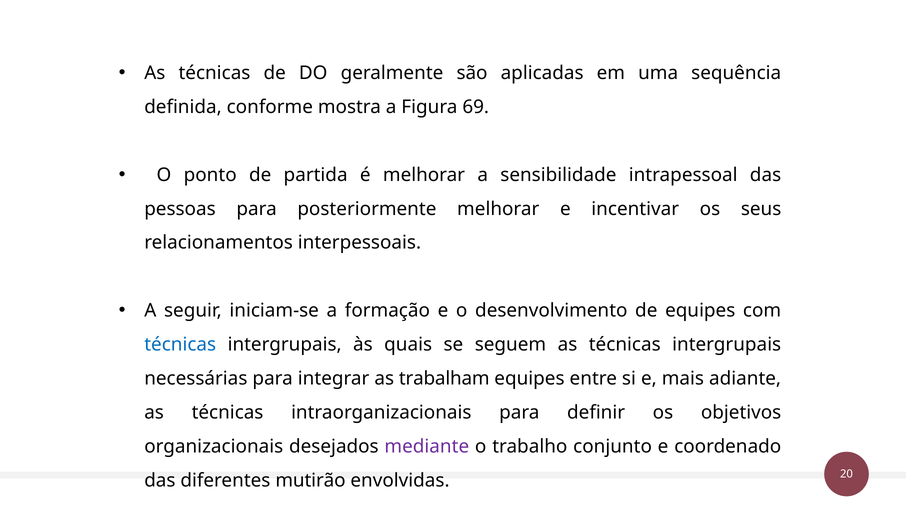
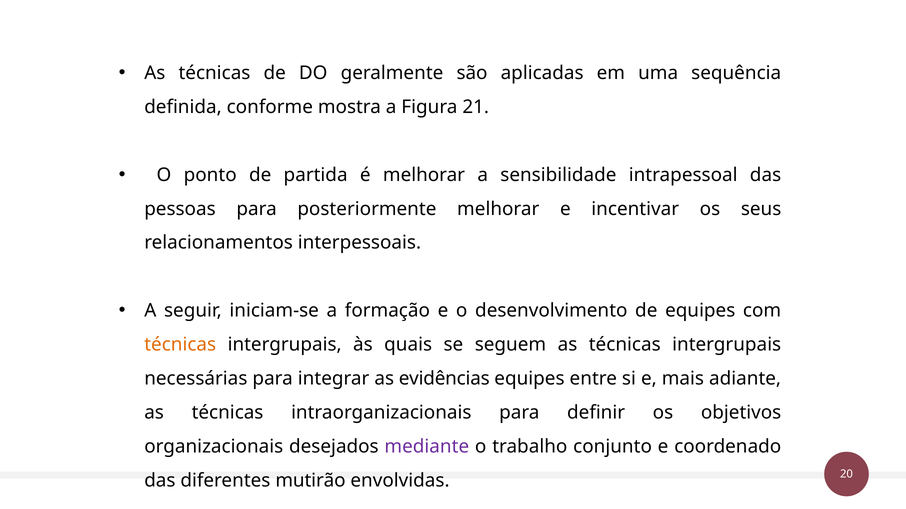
69: 69 -> 21
técnicas at (180, 345) colour: blue -> orange
trabalham: trabalham -> evidências
